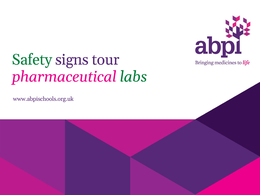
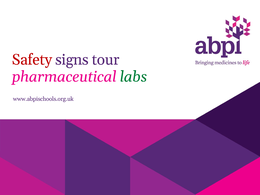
Safety colour: green -> red
